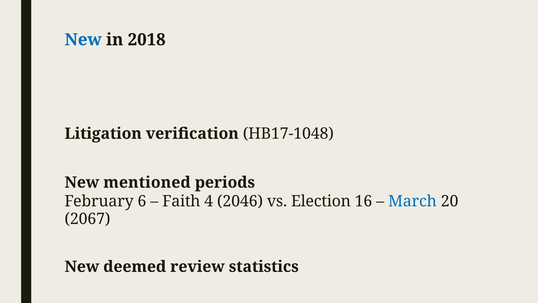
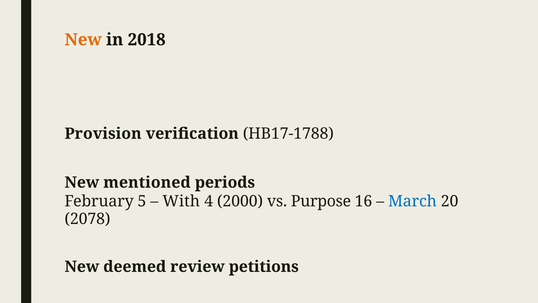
New at (83, 40) colour: blue -> orange
Litigation: Litigation -> Provision
HB17-1048: HB17-1048 -> HB17-1788
6: 6 -> 5
Faith: Faith -> With
2046: 2046 -> 2000
Election: Election -> Purpose
2067: 2067 -> 2078
statistics: statistics -> petitions
